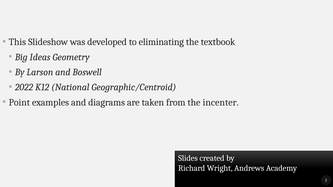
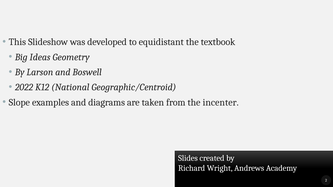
eliminating: eliminating -> equidistant
Point: Point -> Slope
